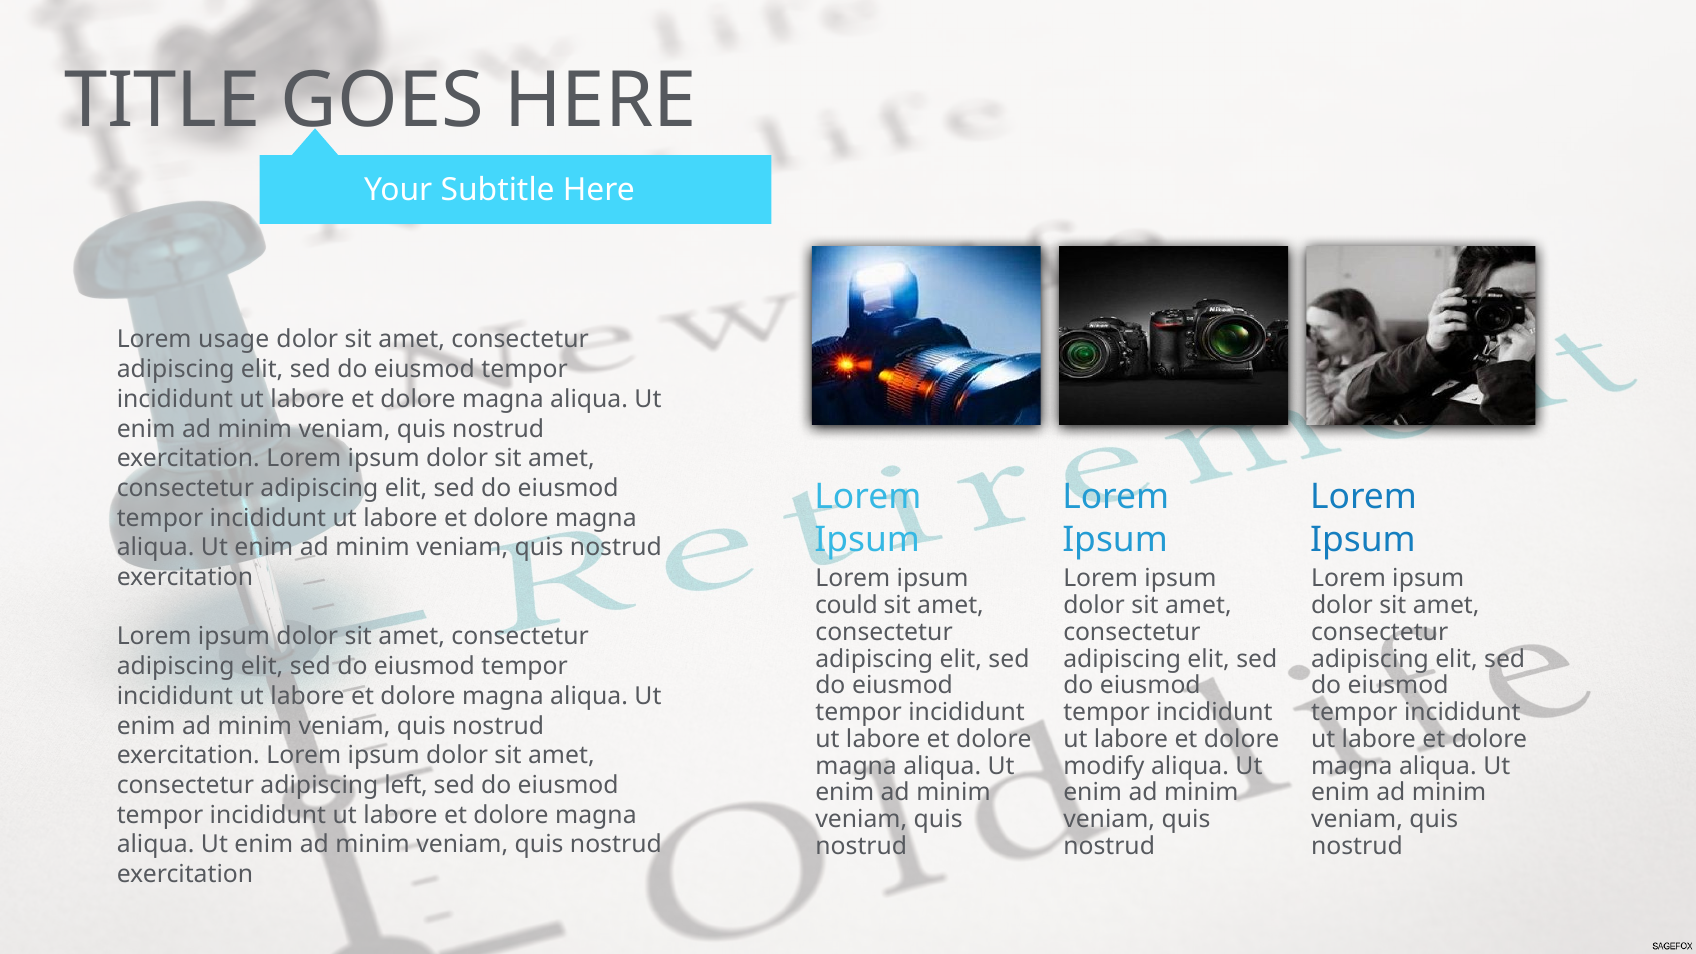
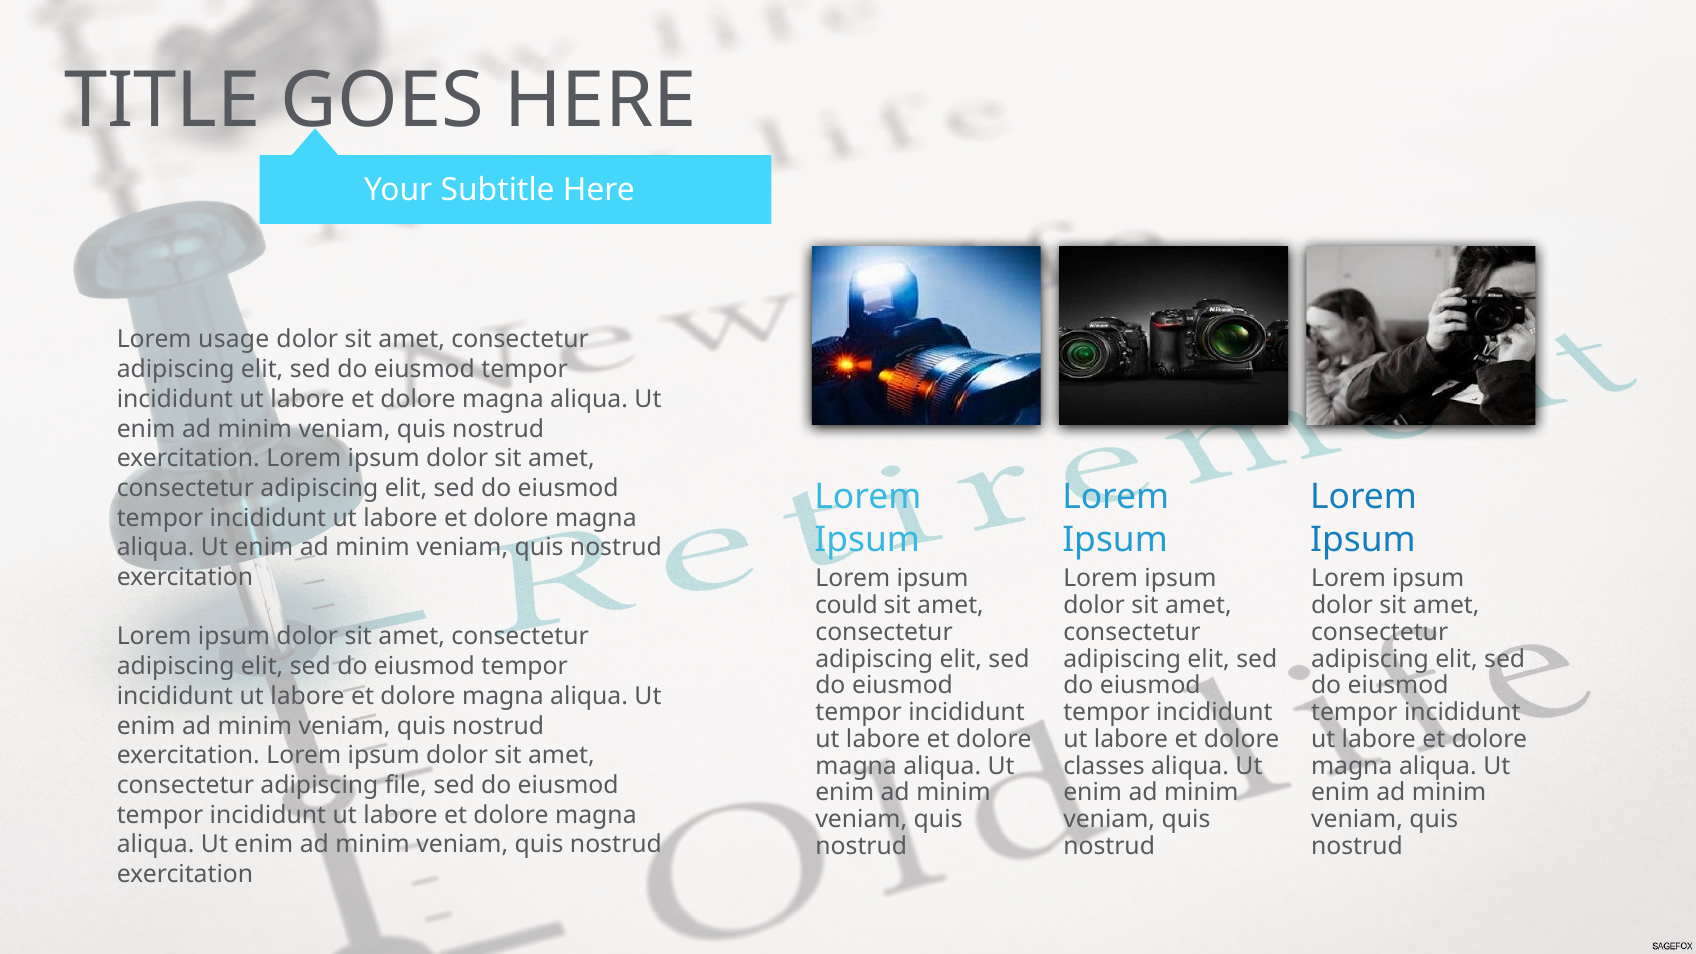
modify: modify -> classes
left: left -> file
